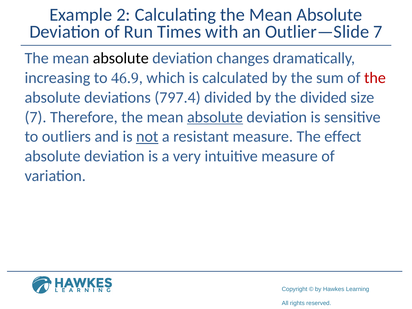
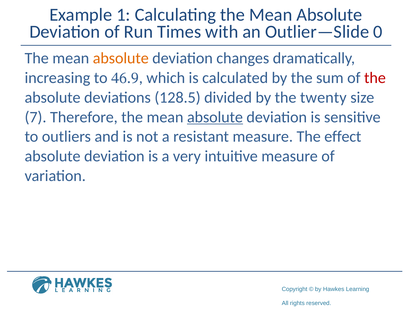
2: 2 -> 1
Outlier—Slide 7: 7 -> 0
absolute at (121, 58) colour: black -> orange
797.4: 797.4 -> 128.5
the divided: divided -> twenty
not underline: present -> none
